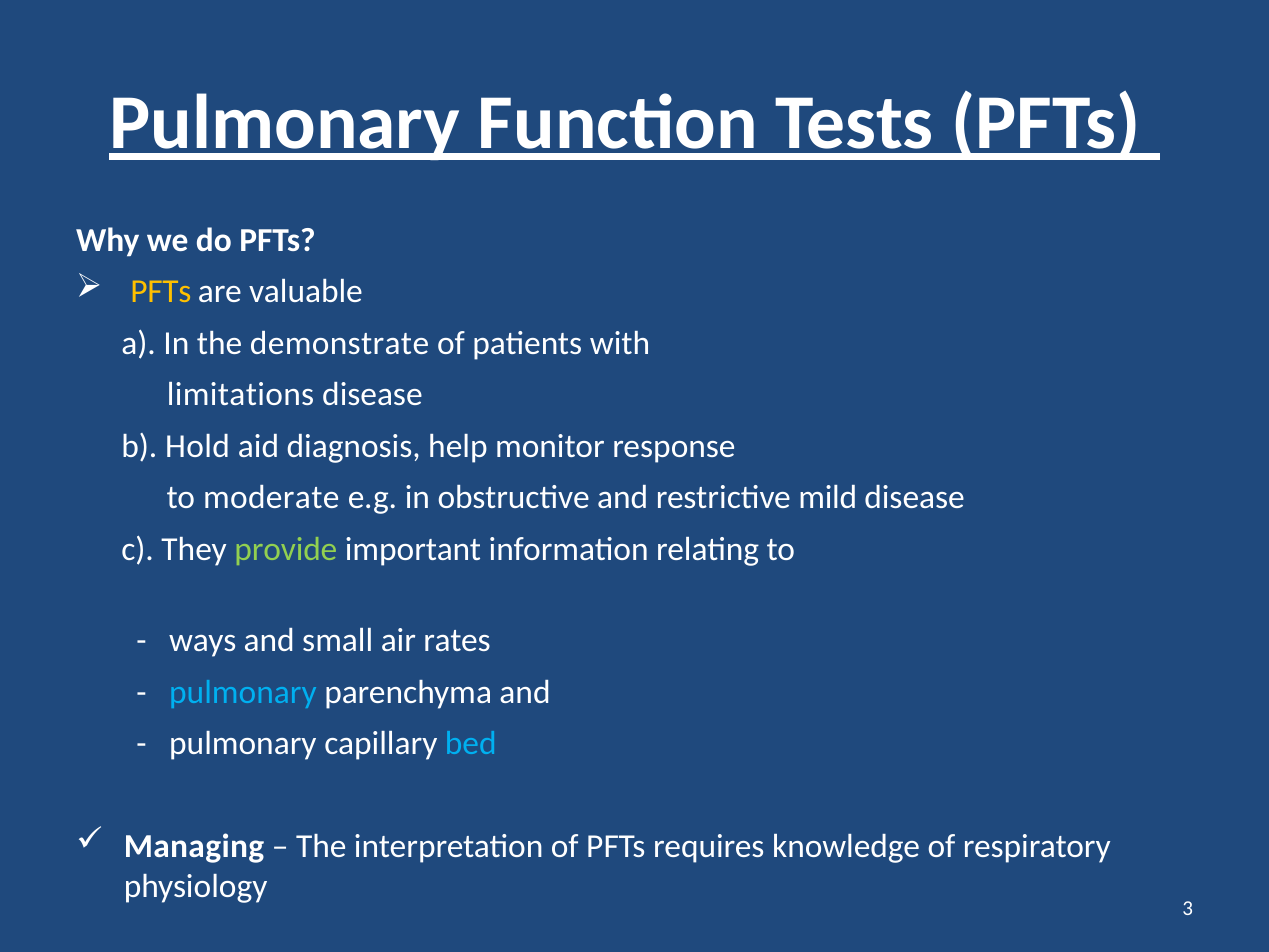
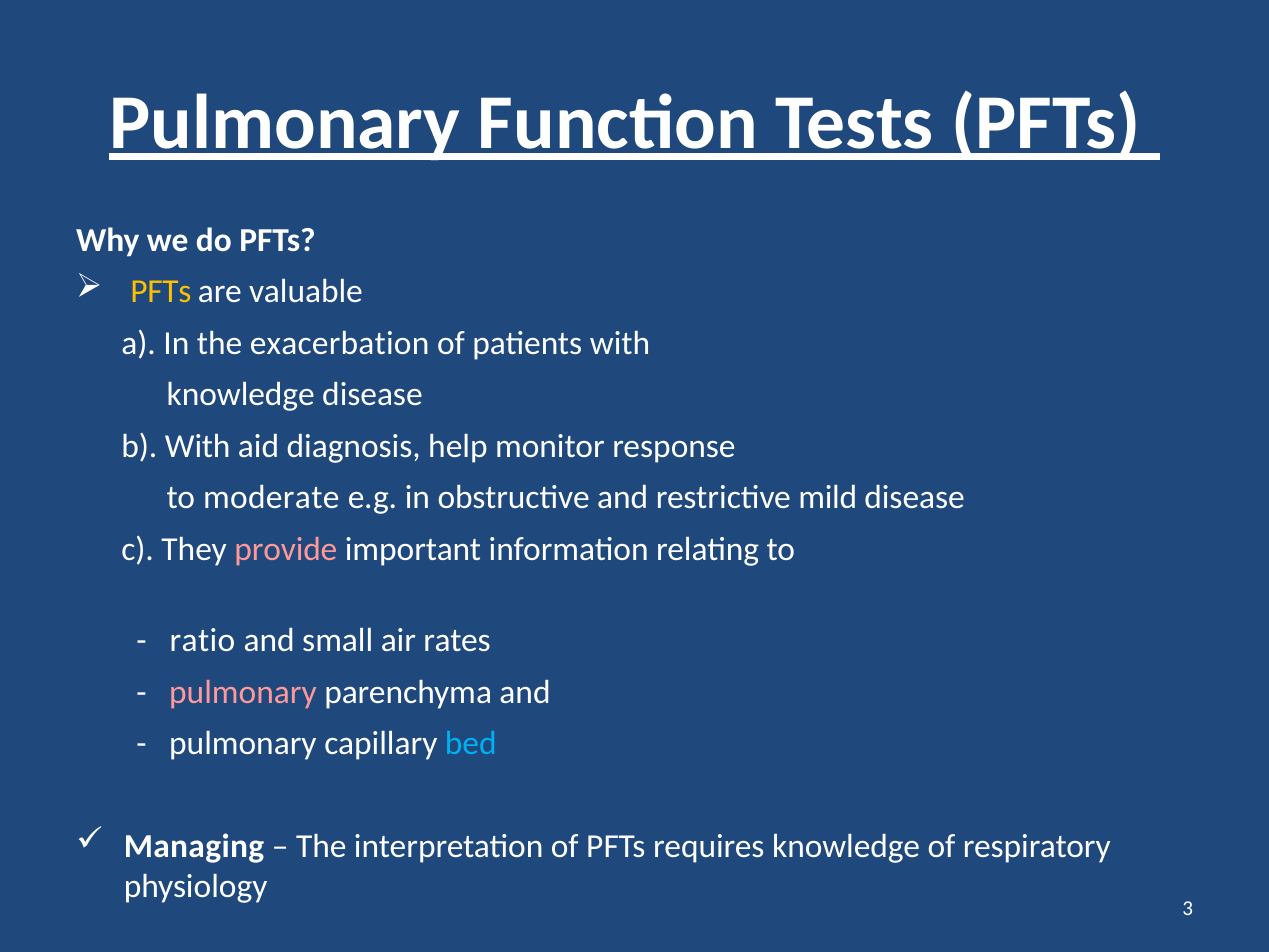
demonstrate: demonstrate -> exacerbation
limitations at (241, 395): limitations -> knowledge
b Hold: Hold -> With
provide colour: light green -> pink
ways: ways -> ratio
pulmonary at (243, 692) colour: light blue -> pink
